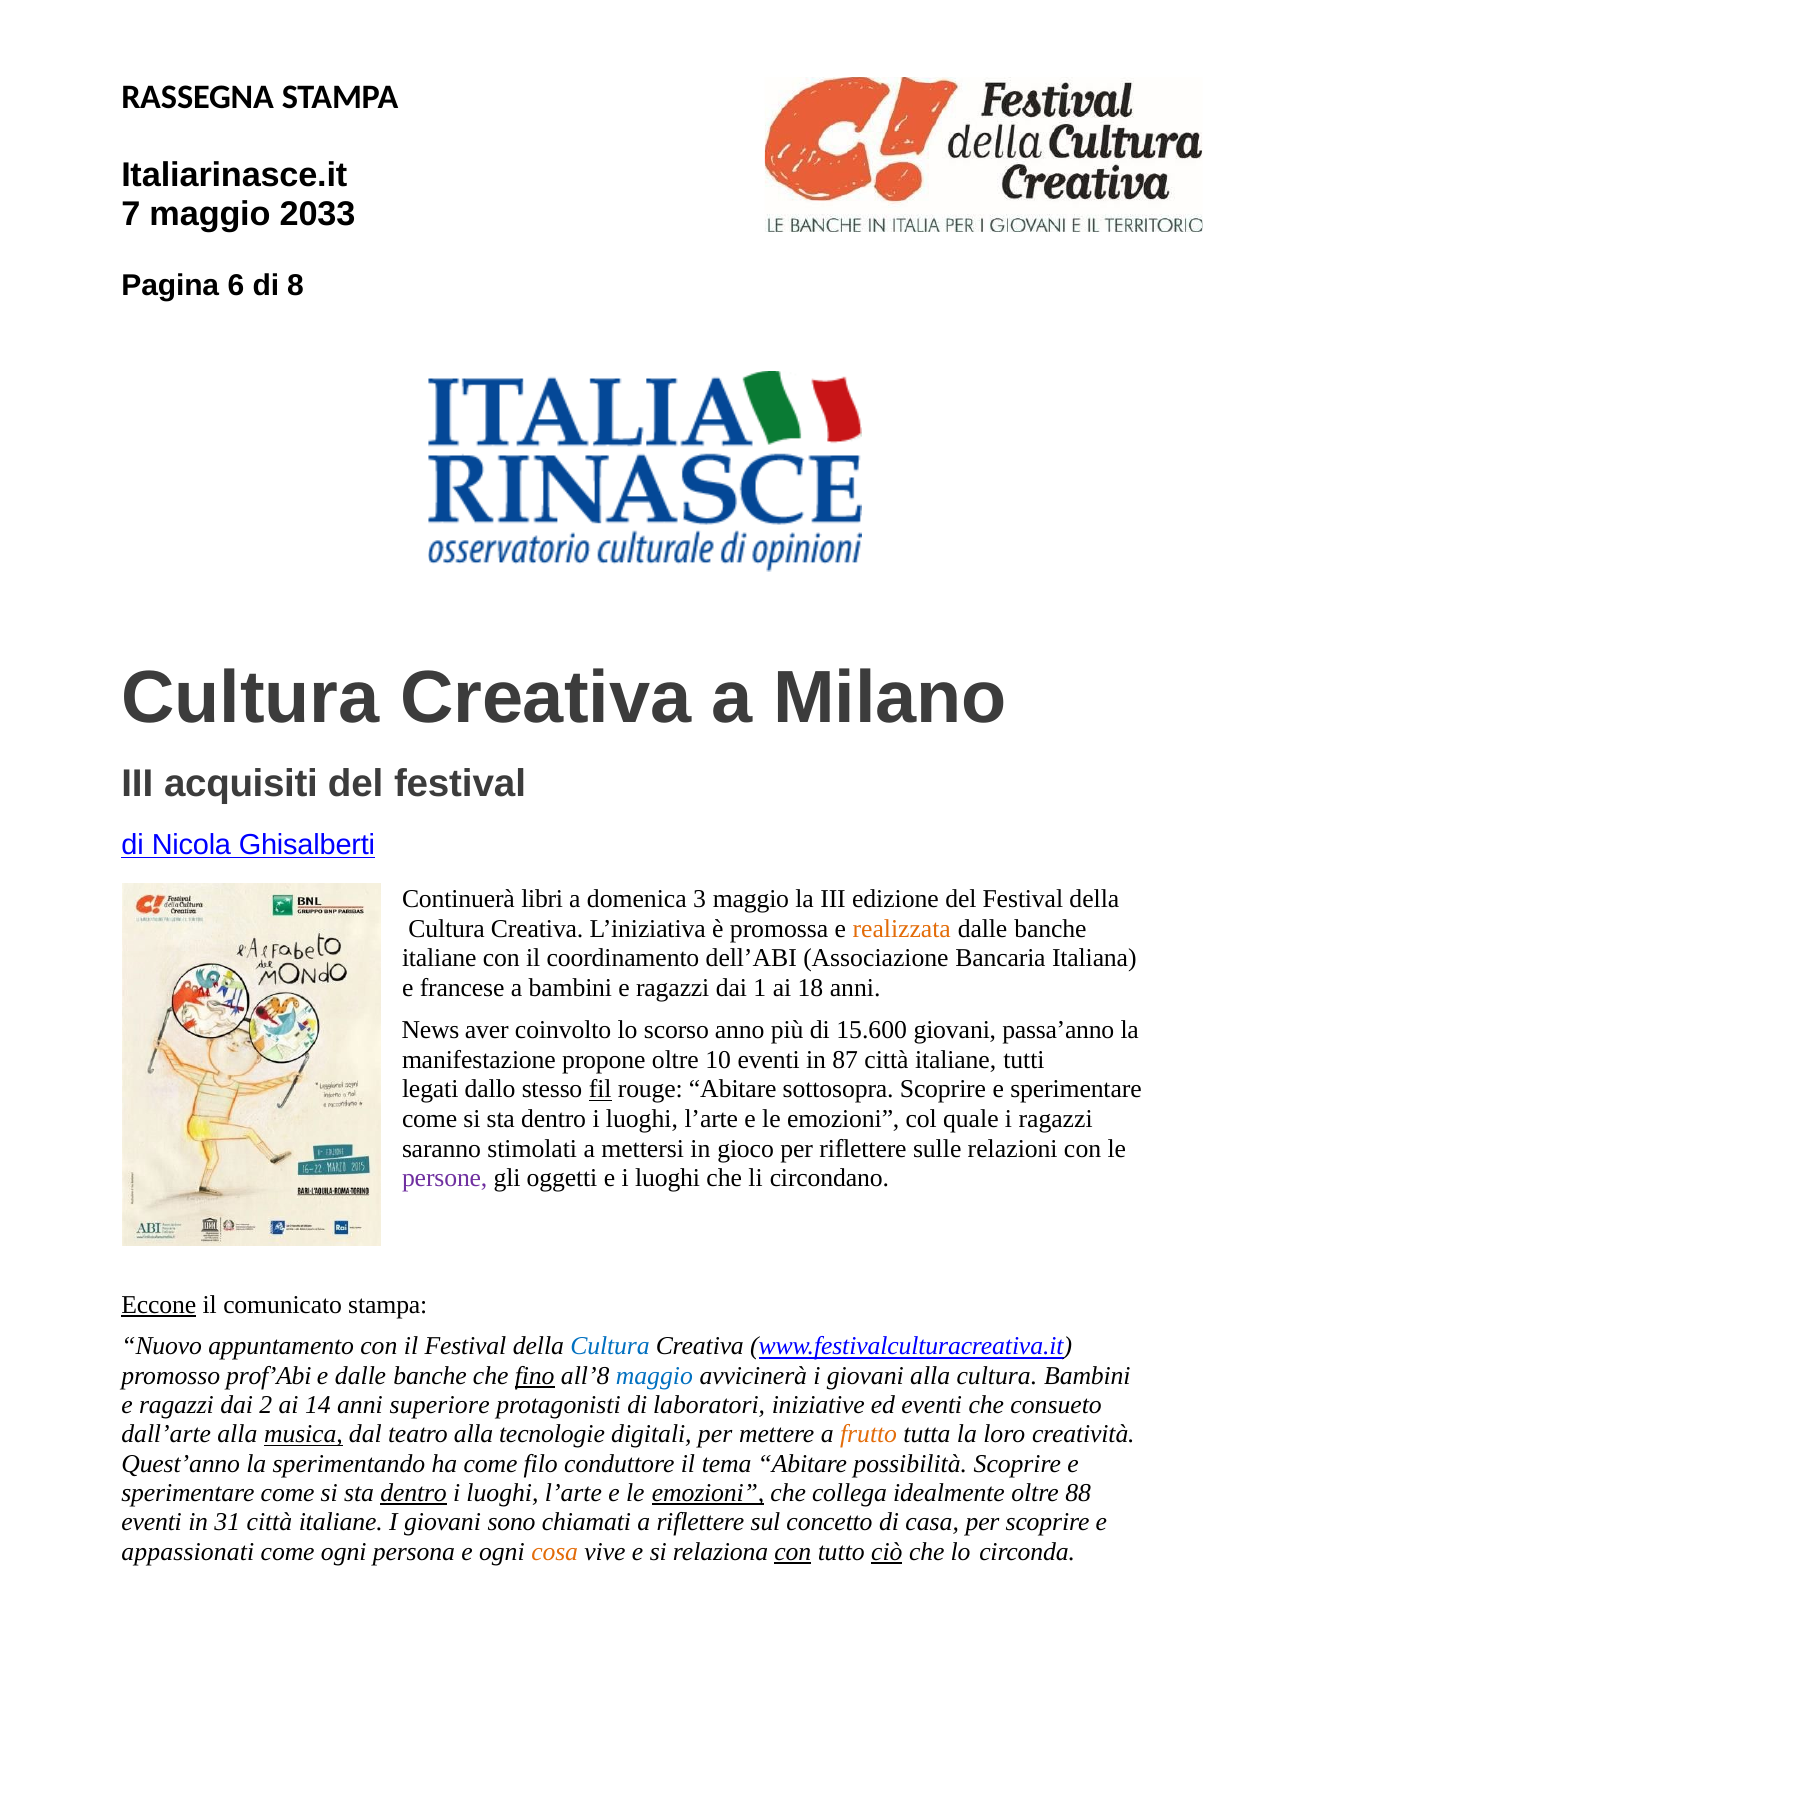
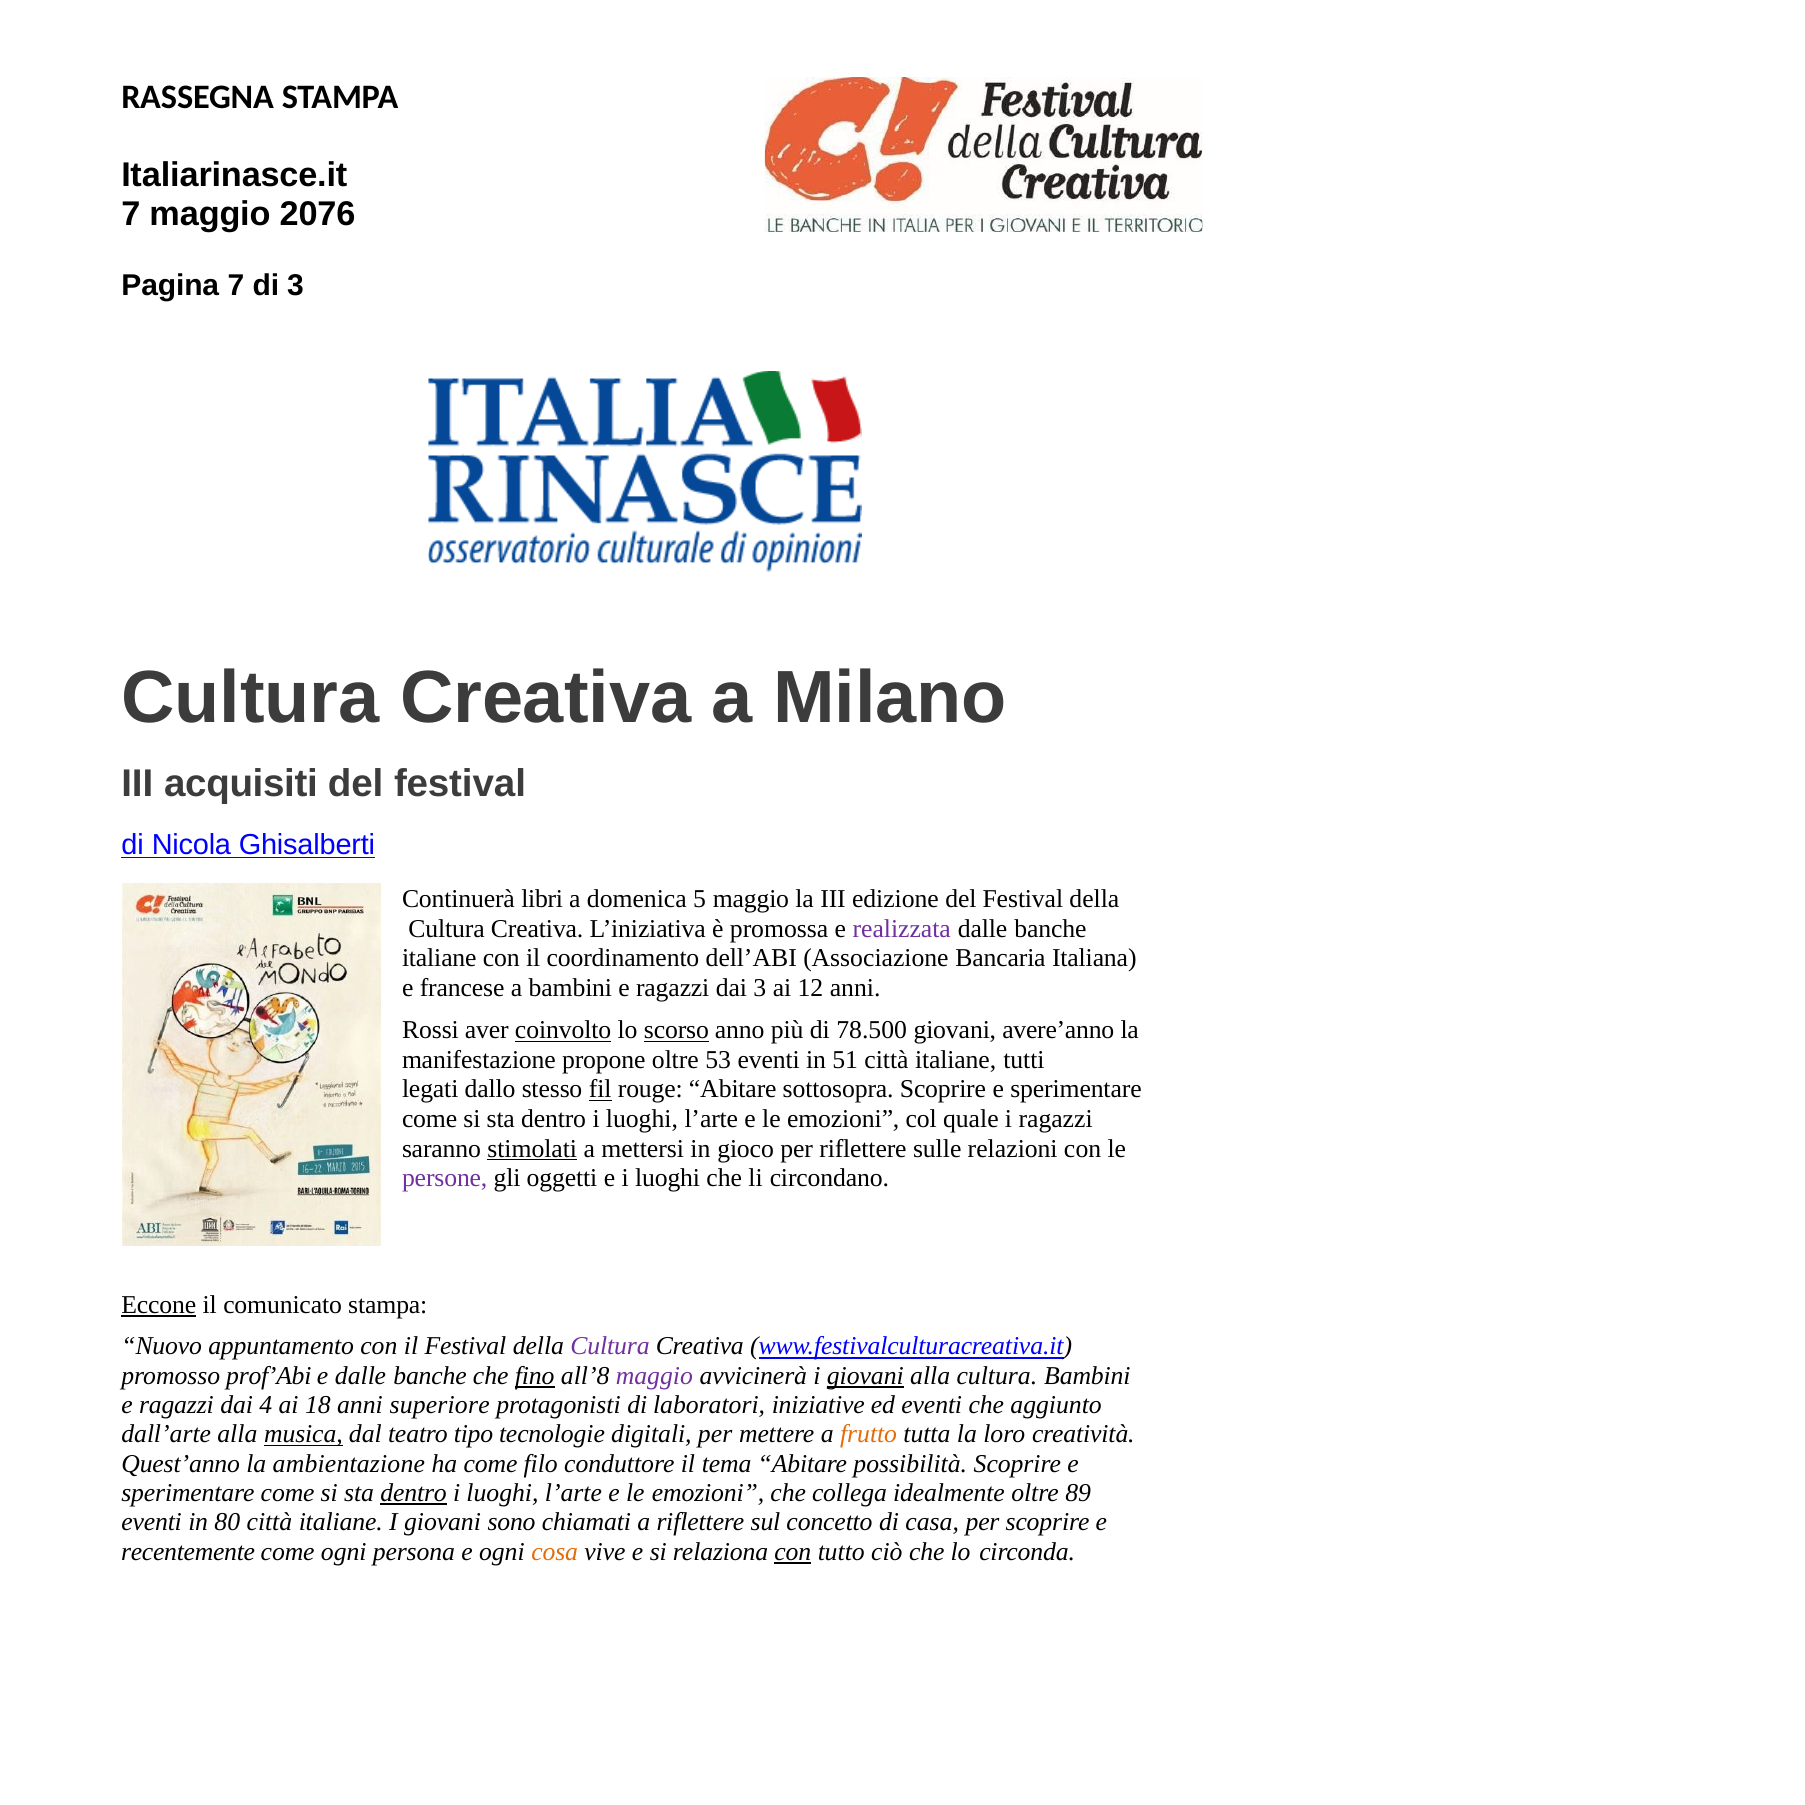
2033: 2033 -> 2076
Pagina 6: 6 -> 7
di 8: 8 -> 3
3: 3 -> 5
realizzata colour: orange -> purple
dai 1: 1 -> 3
18: 18 -> 12
News: News -> Rossi
coinvolto underline: none -> present
scorso underline: none -> present
15.600: 15.600 -> 78.500
passa’anno: passa’anno -> avere’anno
10: 10 -> 53
87: 87 -> 51
stimolati underline: none -> present
Cultura at (610, 1346) colour: blue -> purple
maggio at (654, 1376) colour: blue -> purple
giovani at (865, 1376) underline: none -> present
2: 2 -> 4
14: 14 -> 18
consueto: consueto -> aggiunto
teatro alla: alla -> tipo
sperimentando: sperimentando -> ambientazione
emozioni at (708, 1493) underline: present -> none
88: 88 -> 89
31: 31 -> 80
appassionati: appassionati -> recentemente
ciò underline: present -> none
